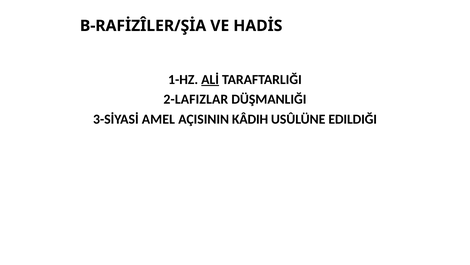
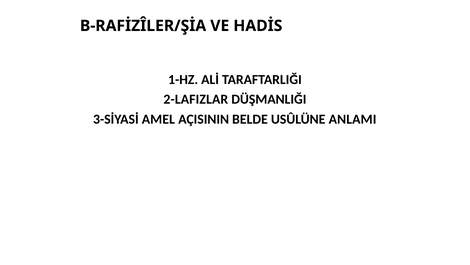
ALİ underline: present -> none
KÂDIH: KÂDIH -> BELDE
EDILDIĞI: EDILDIĞI -> ANLAMI
